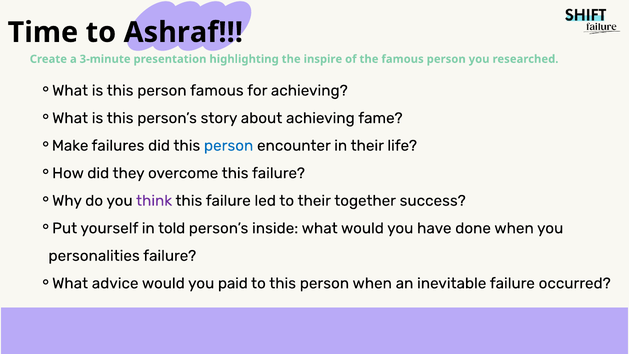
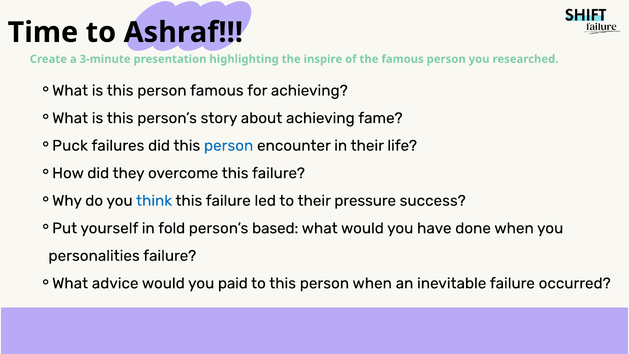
Make: Make -> Puck
think colour: purple -> blue
together: together -> pressure
told: told -> fold
inside: inside -> based
